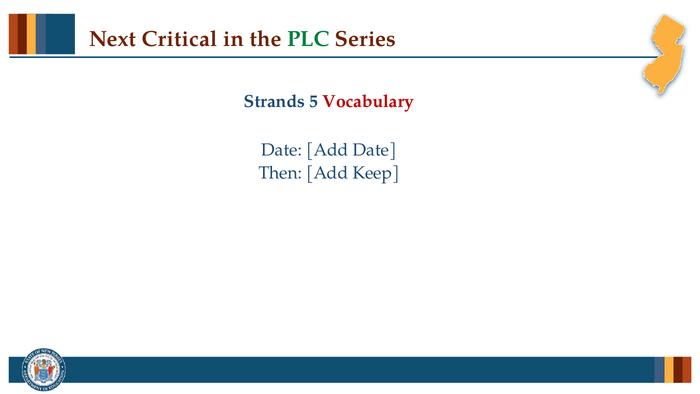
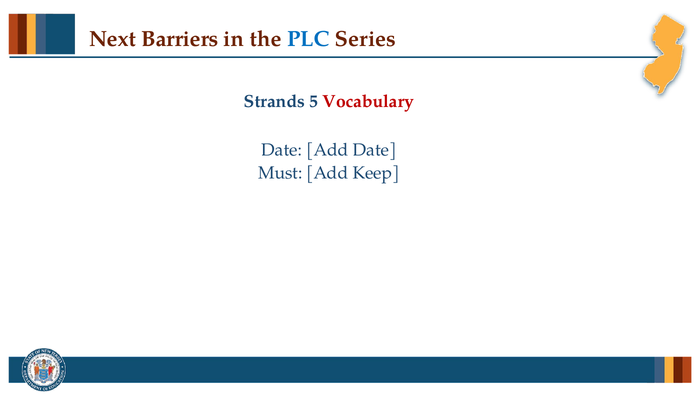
Critical: Critical -> Barriers
PLC colour: green -> blue
Then: Then -> Must
